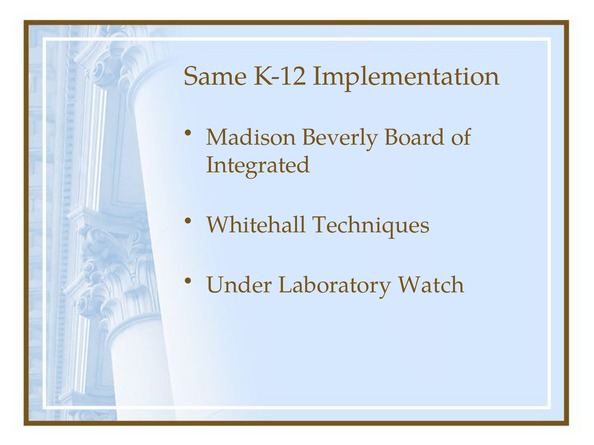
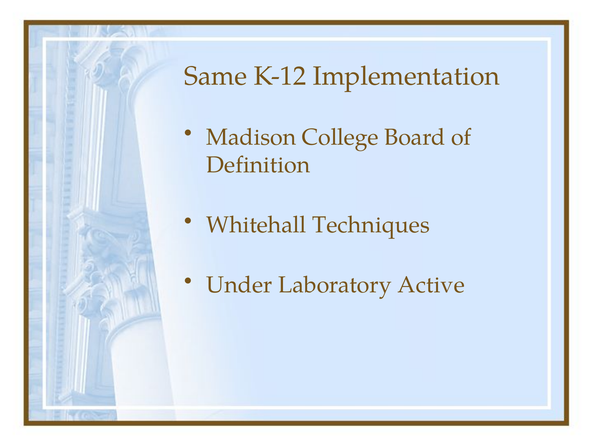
Beverly: Beverly -> College
Integrated: Integrated -> Definition
Watch: Watch -> Active
